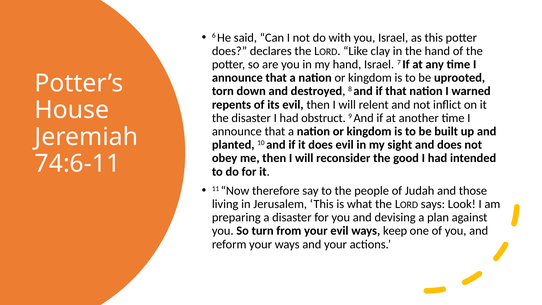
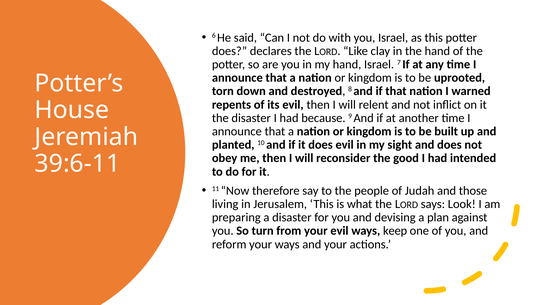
obstruct: obstruct -> because
74:6-11: 74:6-11 -> 39:6-11
